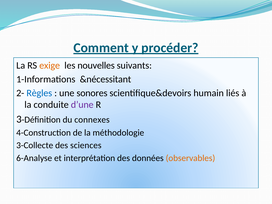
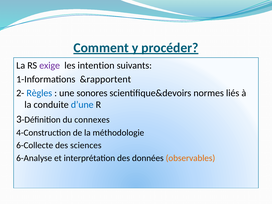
exige colour: orange -> purple
nouvelles: nouvelles -> intention
&nécessitant: &nécessitant -> &rapportent
humain: humain -> normes
d’une colour: purple -> blue
3-Collecte: 3-Collecte -> 6-Collecte
